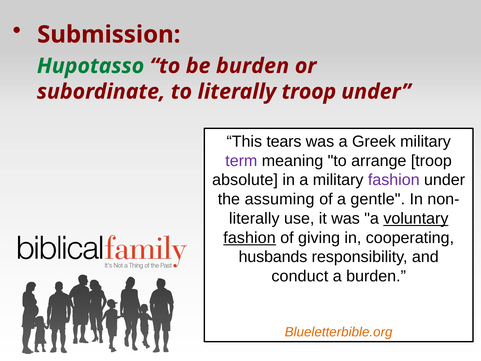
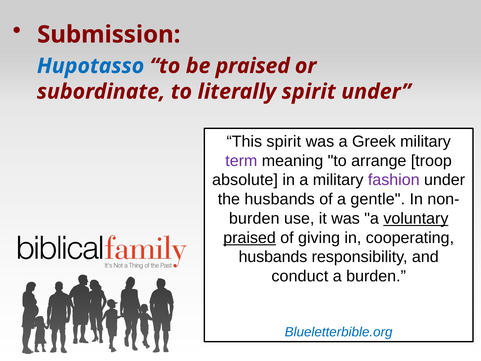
Hupotasso colour: green -> blue
be burden: burden -> praised
literally troop: troop -> spirit
This tears: tears -> spirit
the assuming: assuming -> husbands
literally at (254, 218): literally -> burden
fashion at (249, 238): fashion -> praised
Blueletterbible.org colour: orange -> blue
